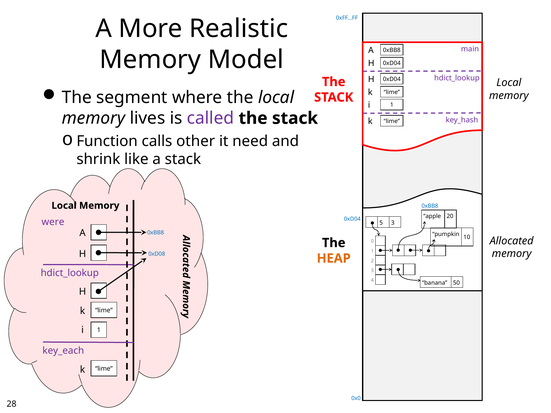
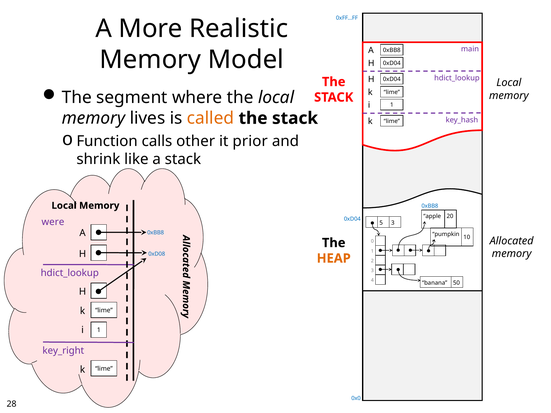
called colour: purple -> orange
need: need -> prior
key_each: key_each -> key_right
